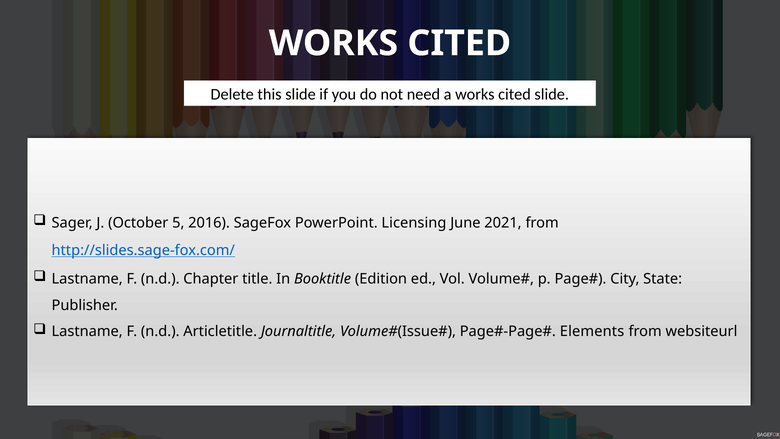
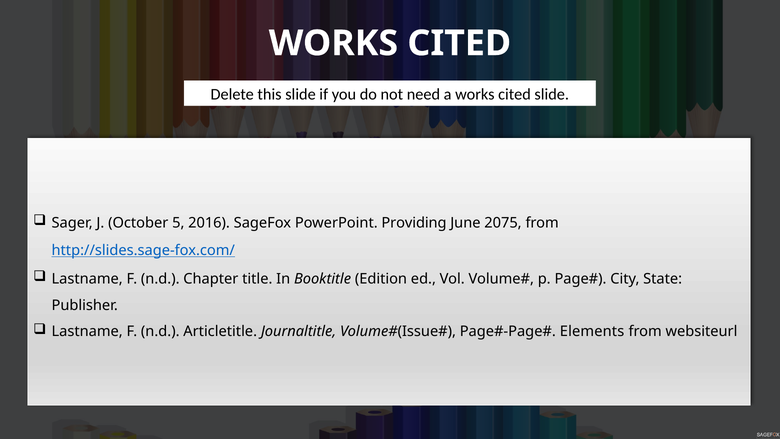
Licensing: Licensing -> Providing
2021: 2021 -> 2075
